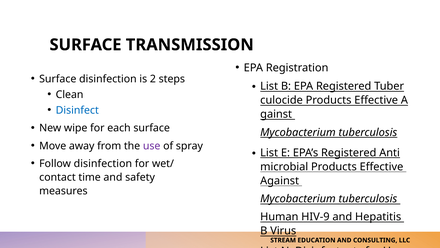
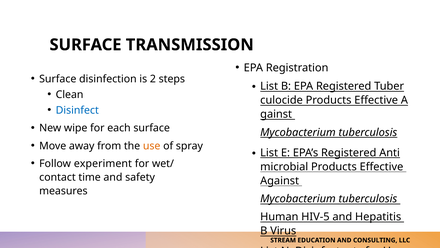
use at (152, 146) colour: purple -> orange
Follow disinfection: disinfection -> experiment
HIV-9: HIV-9 -> HIV-5
